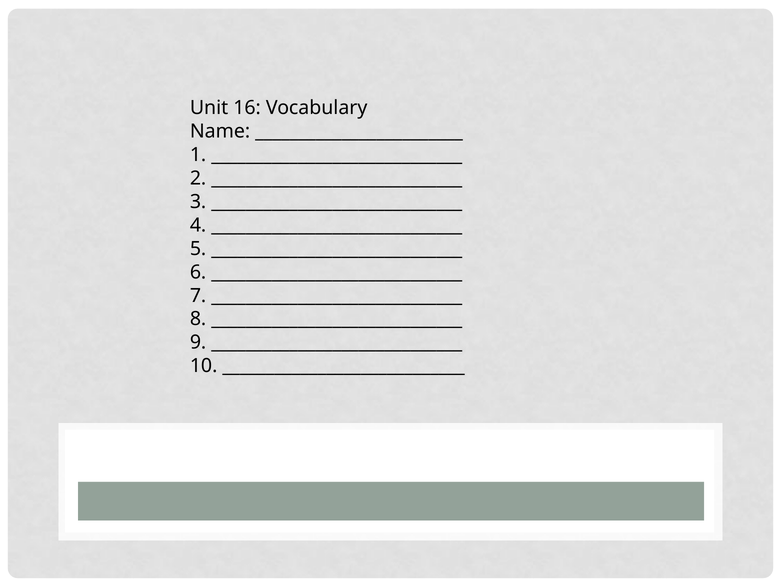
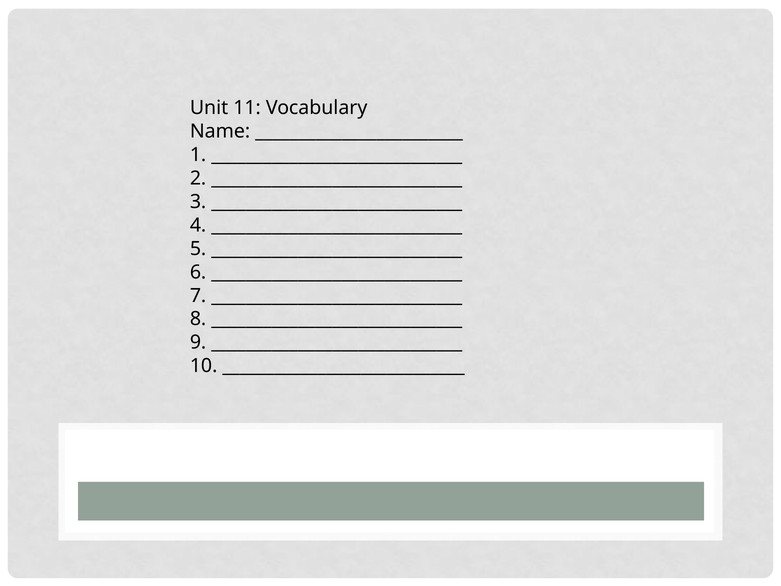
16: 16 -> 11
